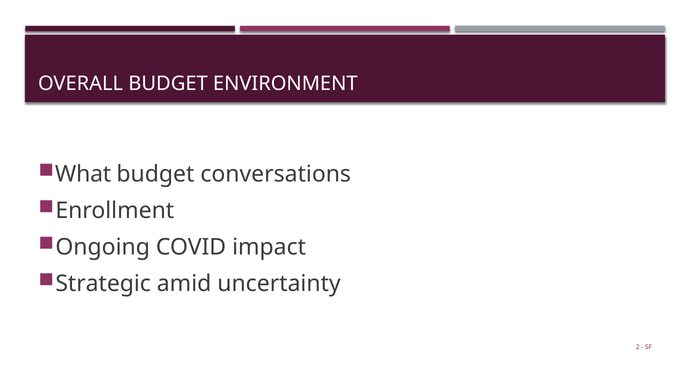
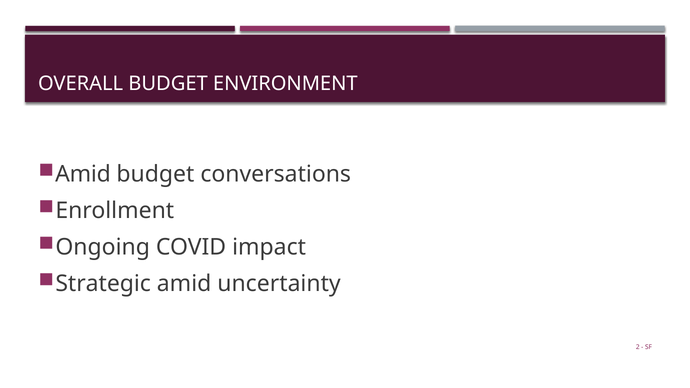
What at (83, 174): What -> Amid
